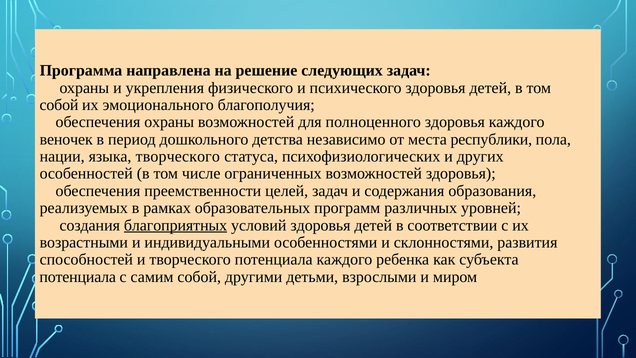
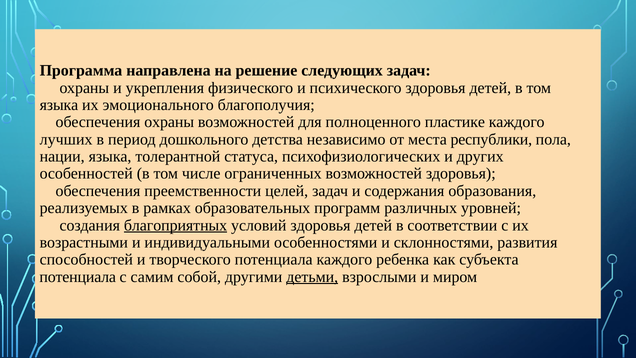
собой at (59, 105): собой -> языка
полноценного здоровья: здоровья -> пластике
веночек: веночек -> лучших
языка творческого: творческого -> толерантной
детьми underline: none -> present
